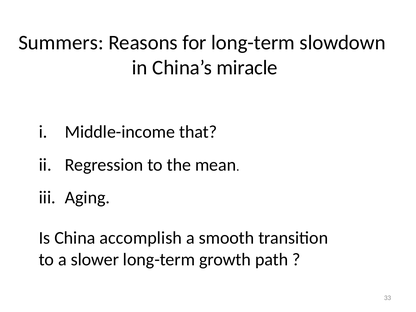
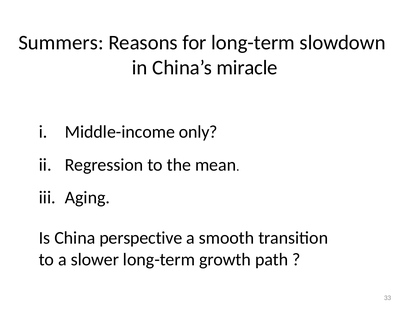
that: that -> only
accomplish: accomplish -> perspective
